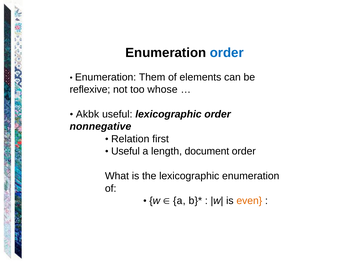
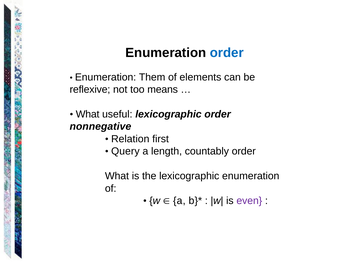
whose: whose -> means
Akbk at (88, 114): Akbk -> What
Useful at (125, 151): Useful -> Query
document: document -> countably
even colour: orange -> purple
